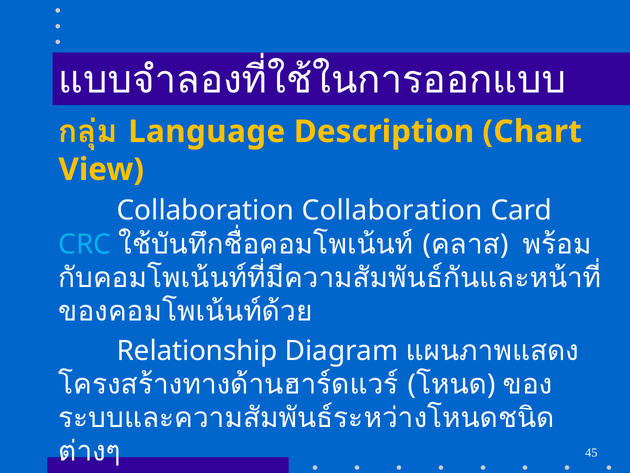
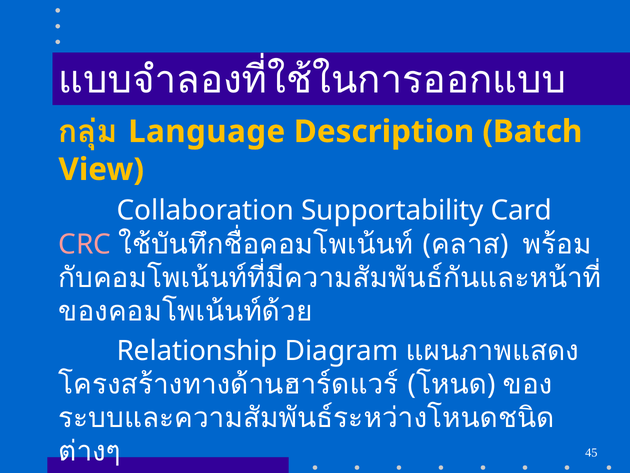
Chart: Chart -> Batch
Collaboration Collaboration: Collaboration -> Supportability
CRC colour: light blue -> pink
